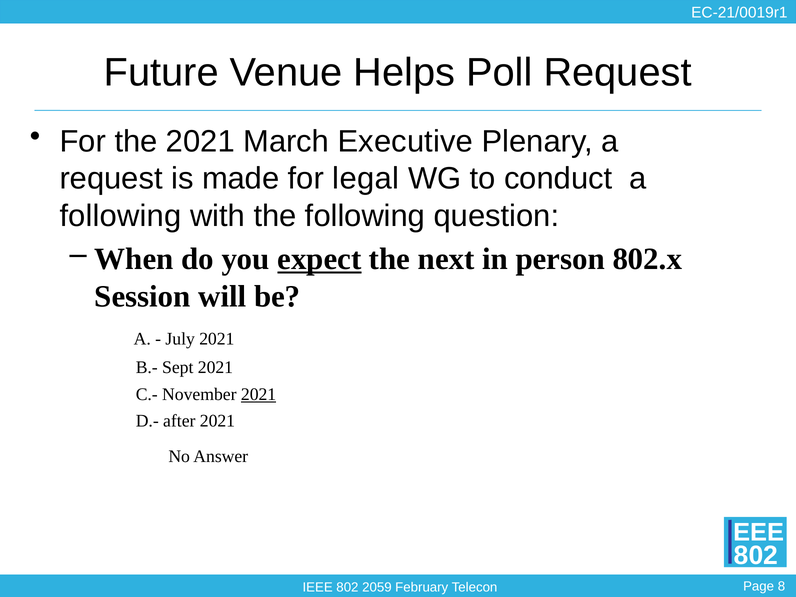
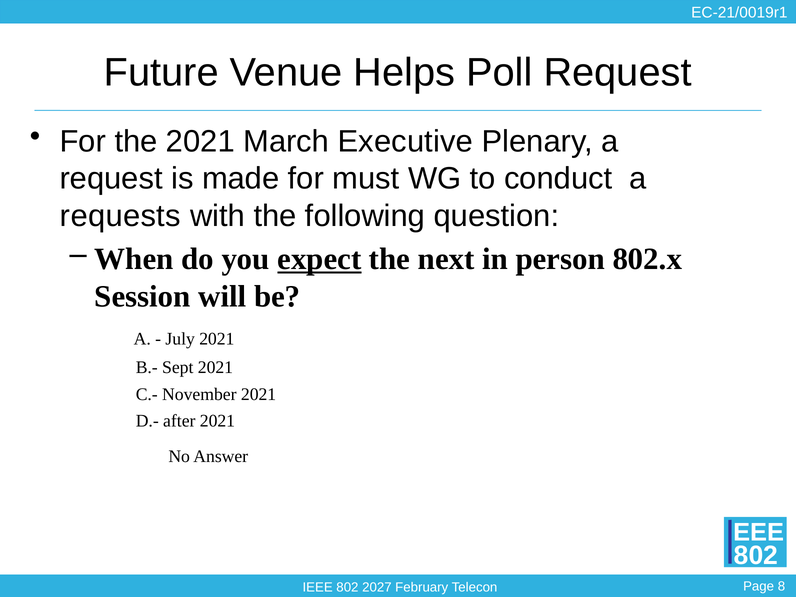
legal: legal -> must
following at (120, 216): following -> requests
2021 at (259, 394) underline: present -> none
2059: 2059 -> 2027
